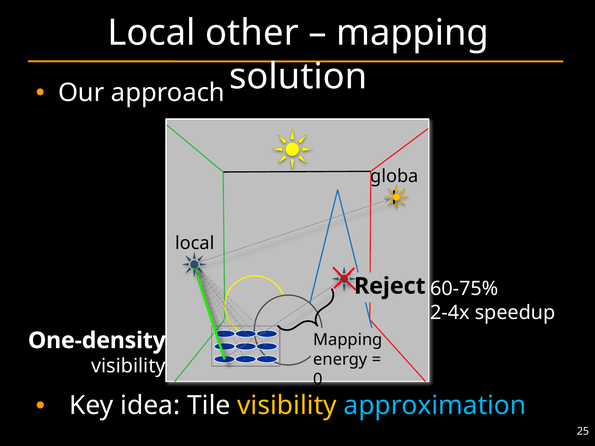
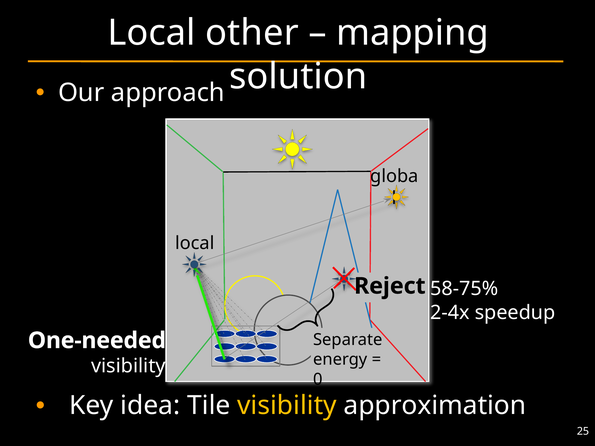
60-75%: 60-75% -> 58-75%
Mapping at (348, 340): Mapping -> Separate
One-density: One-density -> One-needed
approximation colour: light blue -> white
